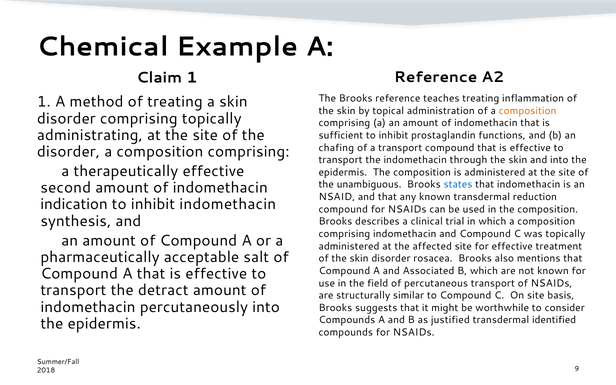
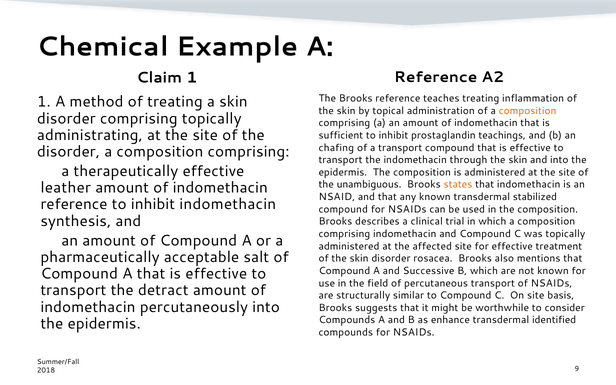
functions: functions -> teachings
states colour: blue -> orange
second: second -> leather
reduction: reduction -> stabilized
indication at (74, 204): indication -> reference
Associated: Associated -> Successive
justified: justified -> enhance
